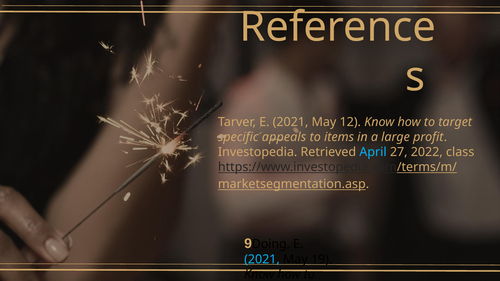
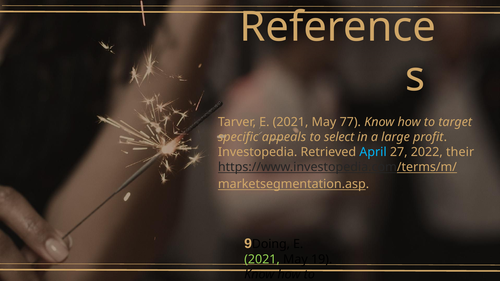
12: 12 -> 77
items: items -> select
class: class -> their
2021 at (262, 260) colour: light blue -> light green
